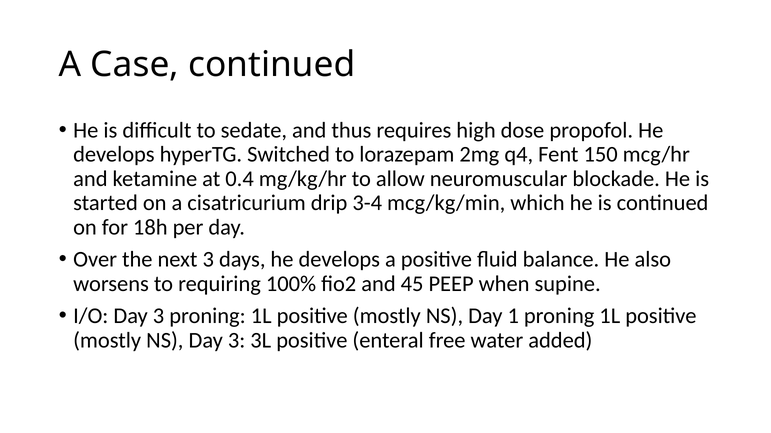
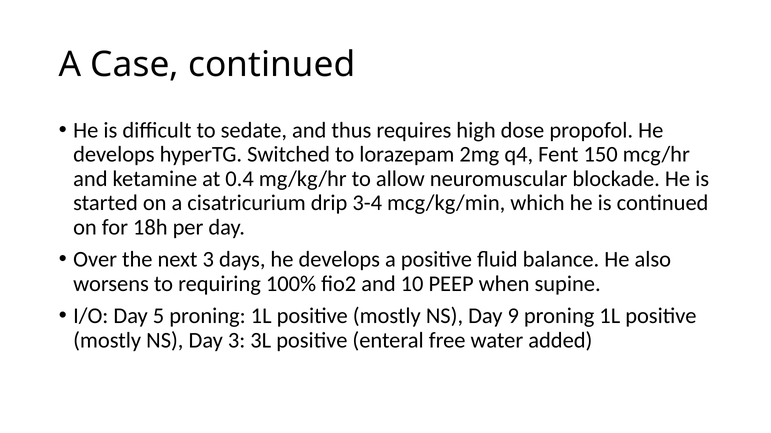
45: 45 -> 10
I/O Day 3: 3 -> 5
1: 1 -> 9
